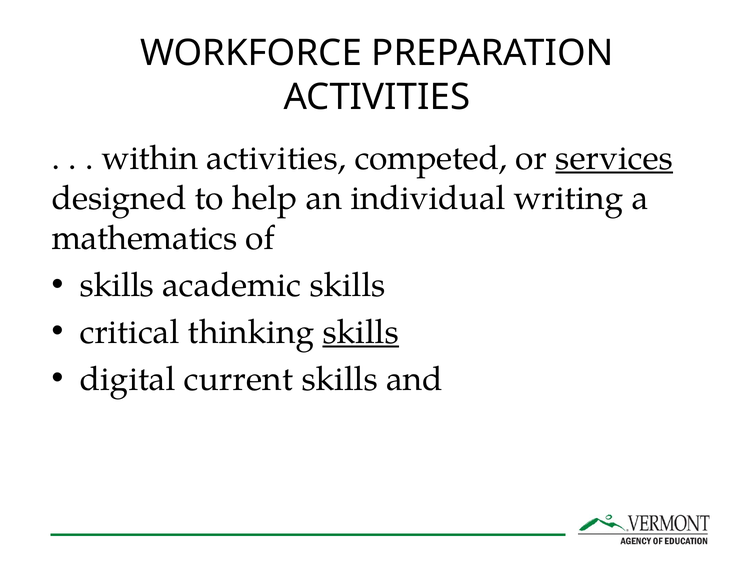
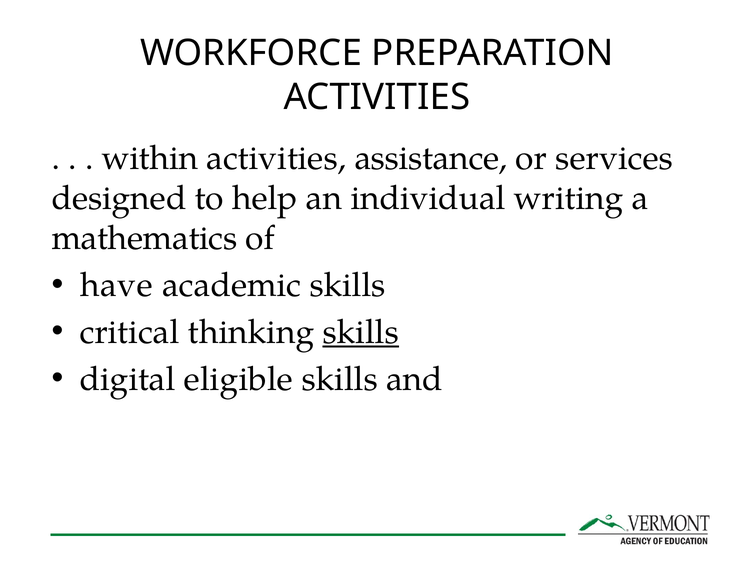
competed: competed -> assistance
services underline: present -> none
skills at (117, 286): skills -> have
current: current -> eligible
